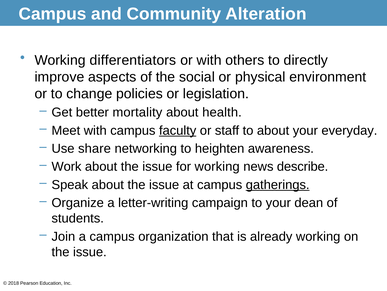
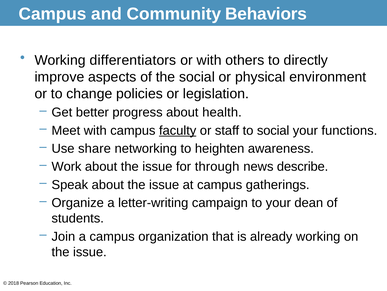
Alteration: Alteration -> Behaviors
mortality: mortality -> progress
to about: about -> social
everyday: everyday -> functions
for working: working -> through
gatherings underline: present -> none
